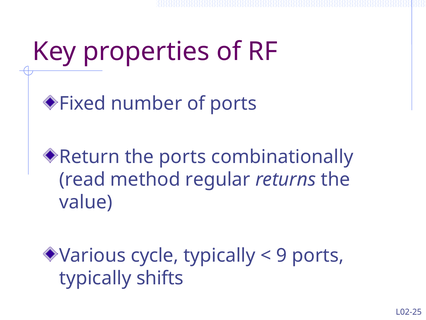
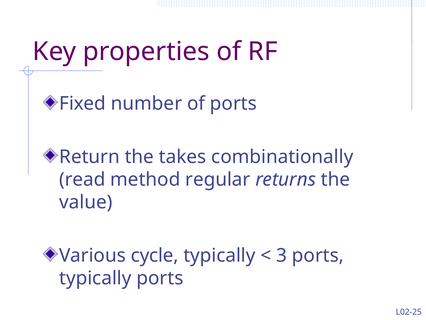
the ports: ports -> takes
9: 9 -> 3
typically shifts: shifts -> ports
